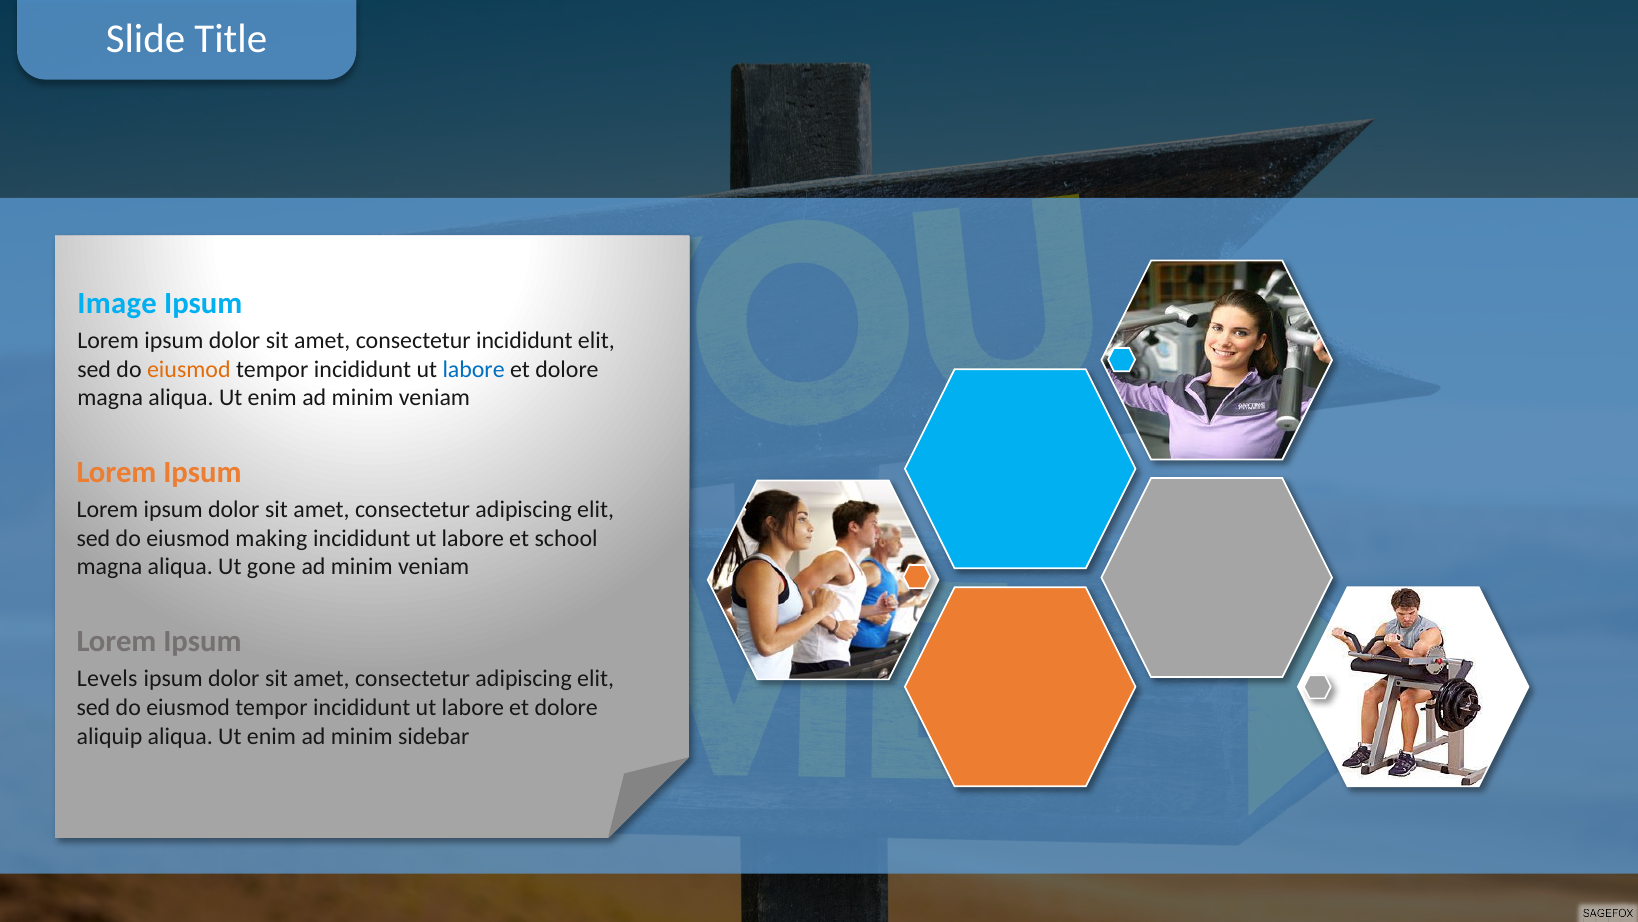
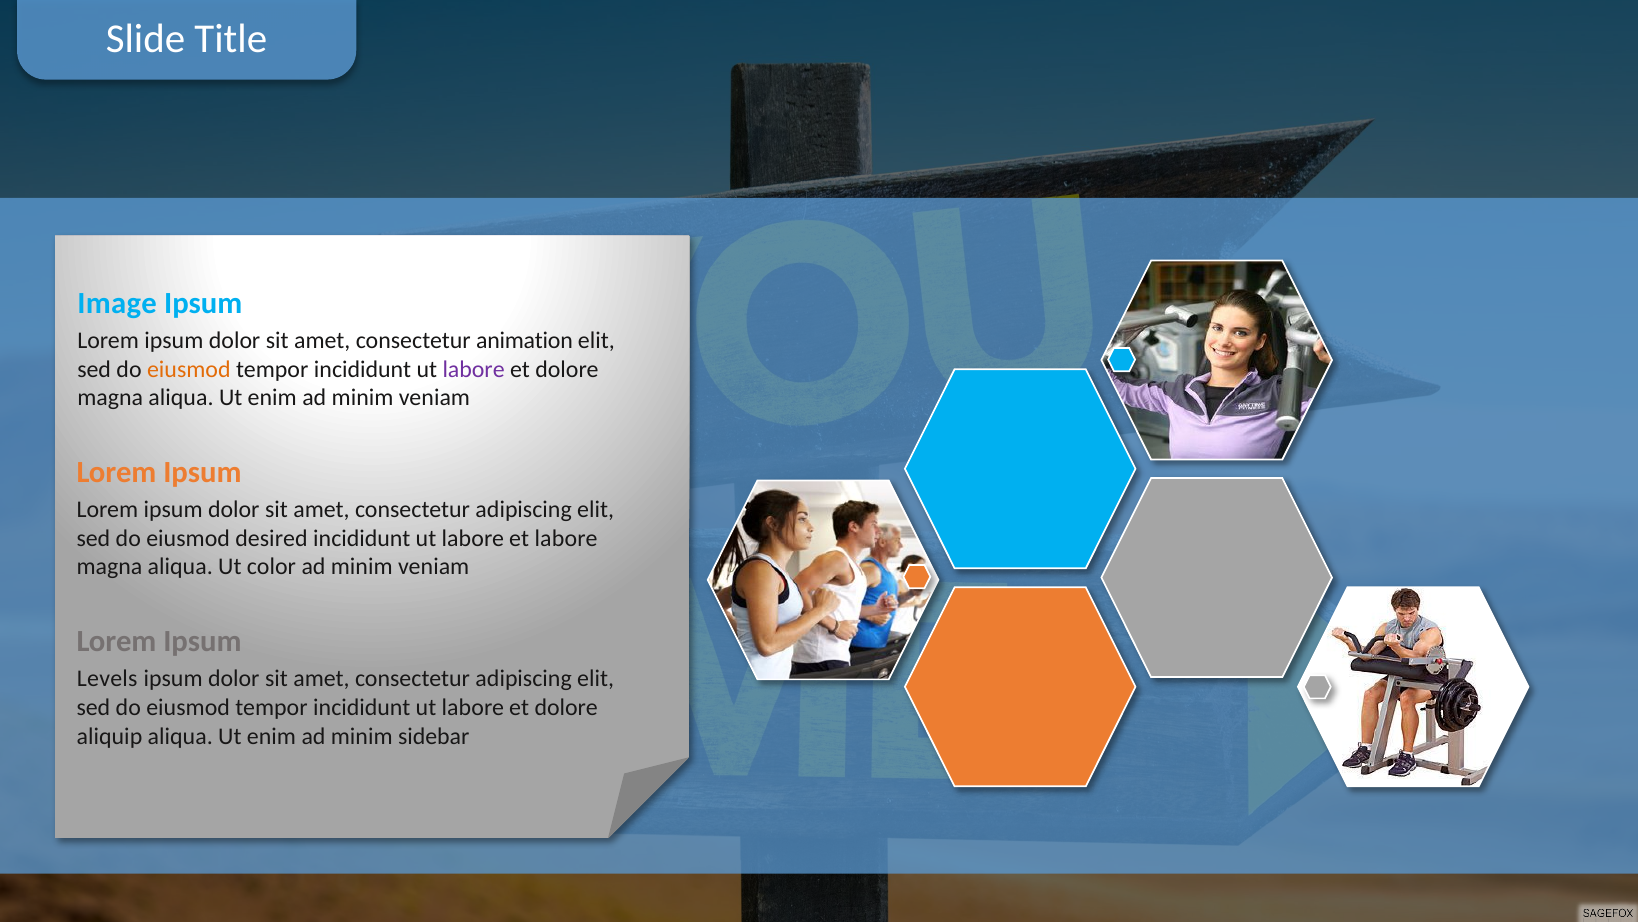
consectetur incididunt: incididunt -> animation
labore at (474, 369) colour: blue -> purple
making: making -> desired
et school: school -> labore
gone: gone -> color
